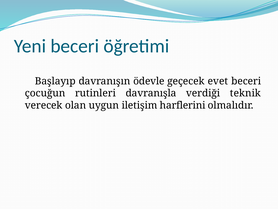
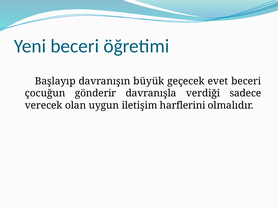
ödevle: ödevle -> büyük
rutinleri: rutinleri -> gönderir
teknik: teknik -> sadece
